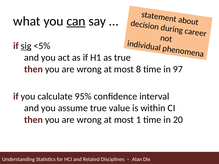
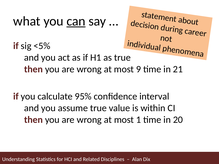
sig underline: present -> none
8: 8 -> 9
97: 97 -> 21
